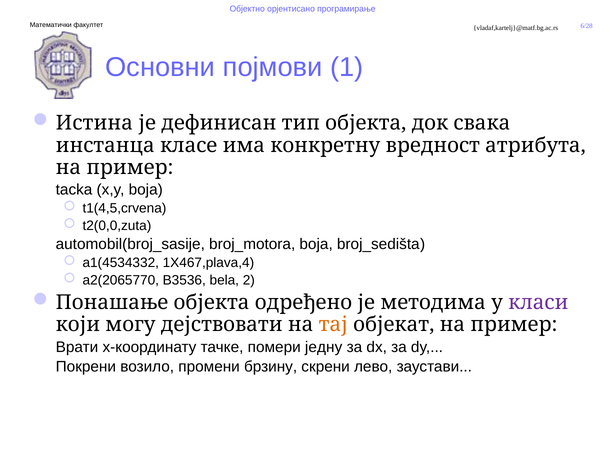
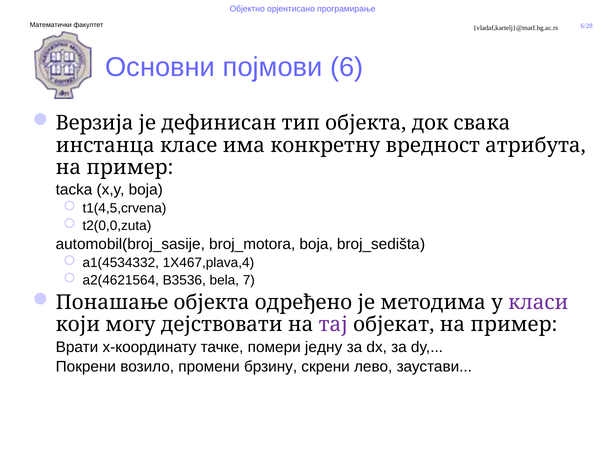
1: 1 -> 6
Истина: Истина -> Верзија
a2(2065770: a2(2065770 -> a2(4621564
2: 2 -> 7
тај colour: orange -> purple
